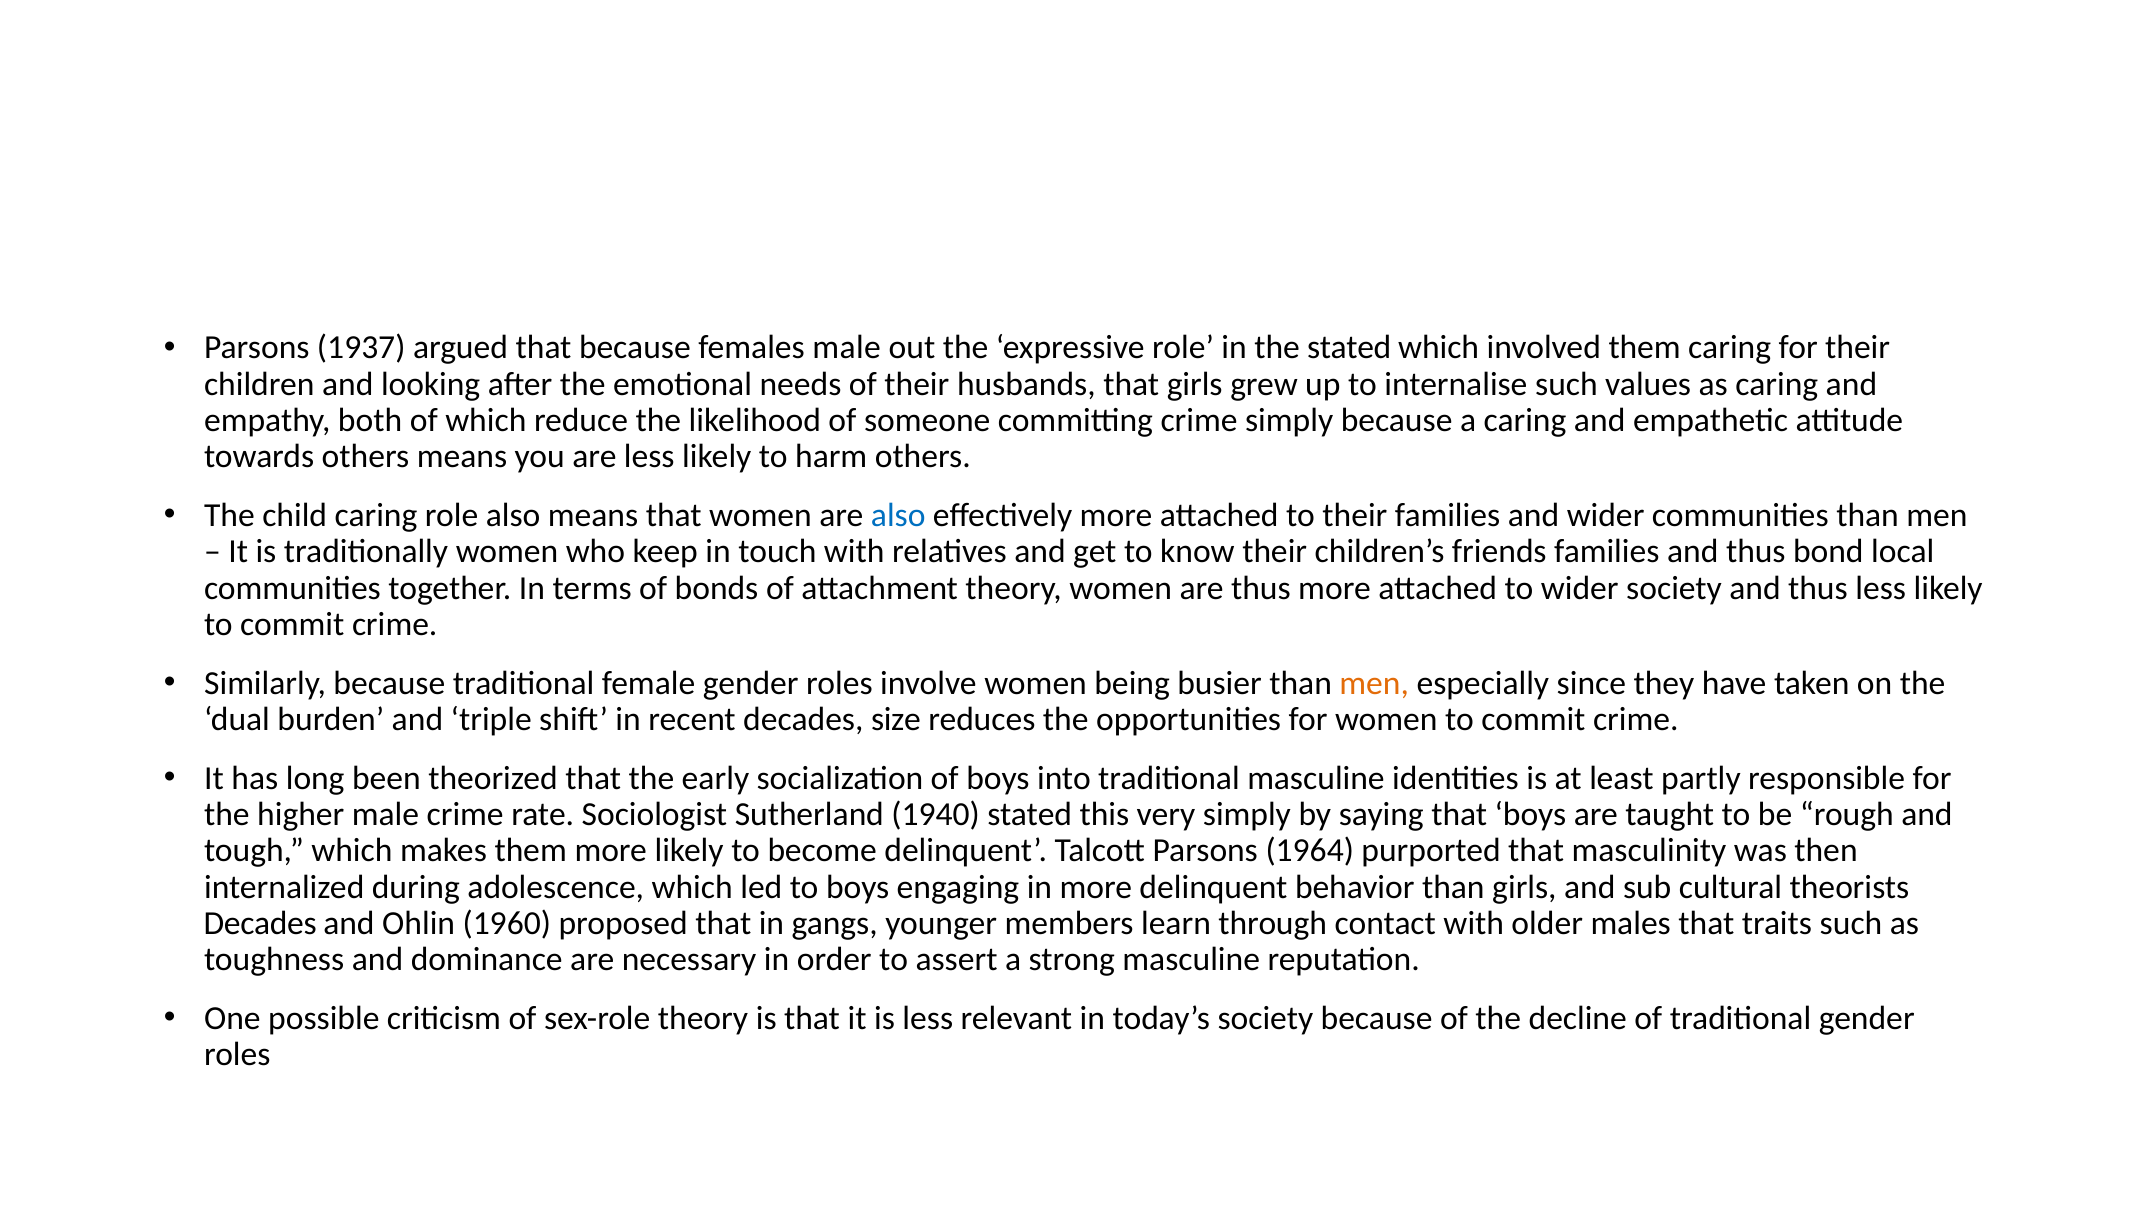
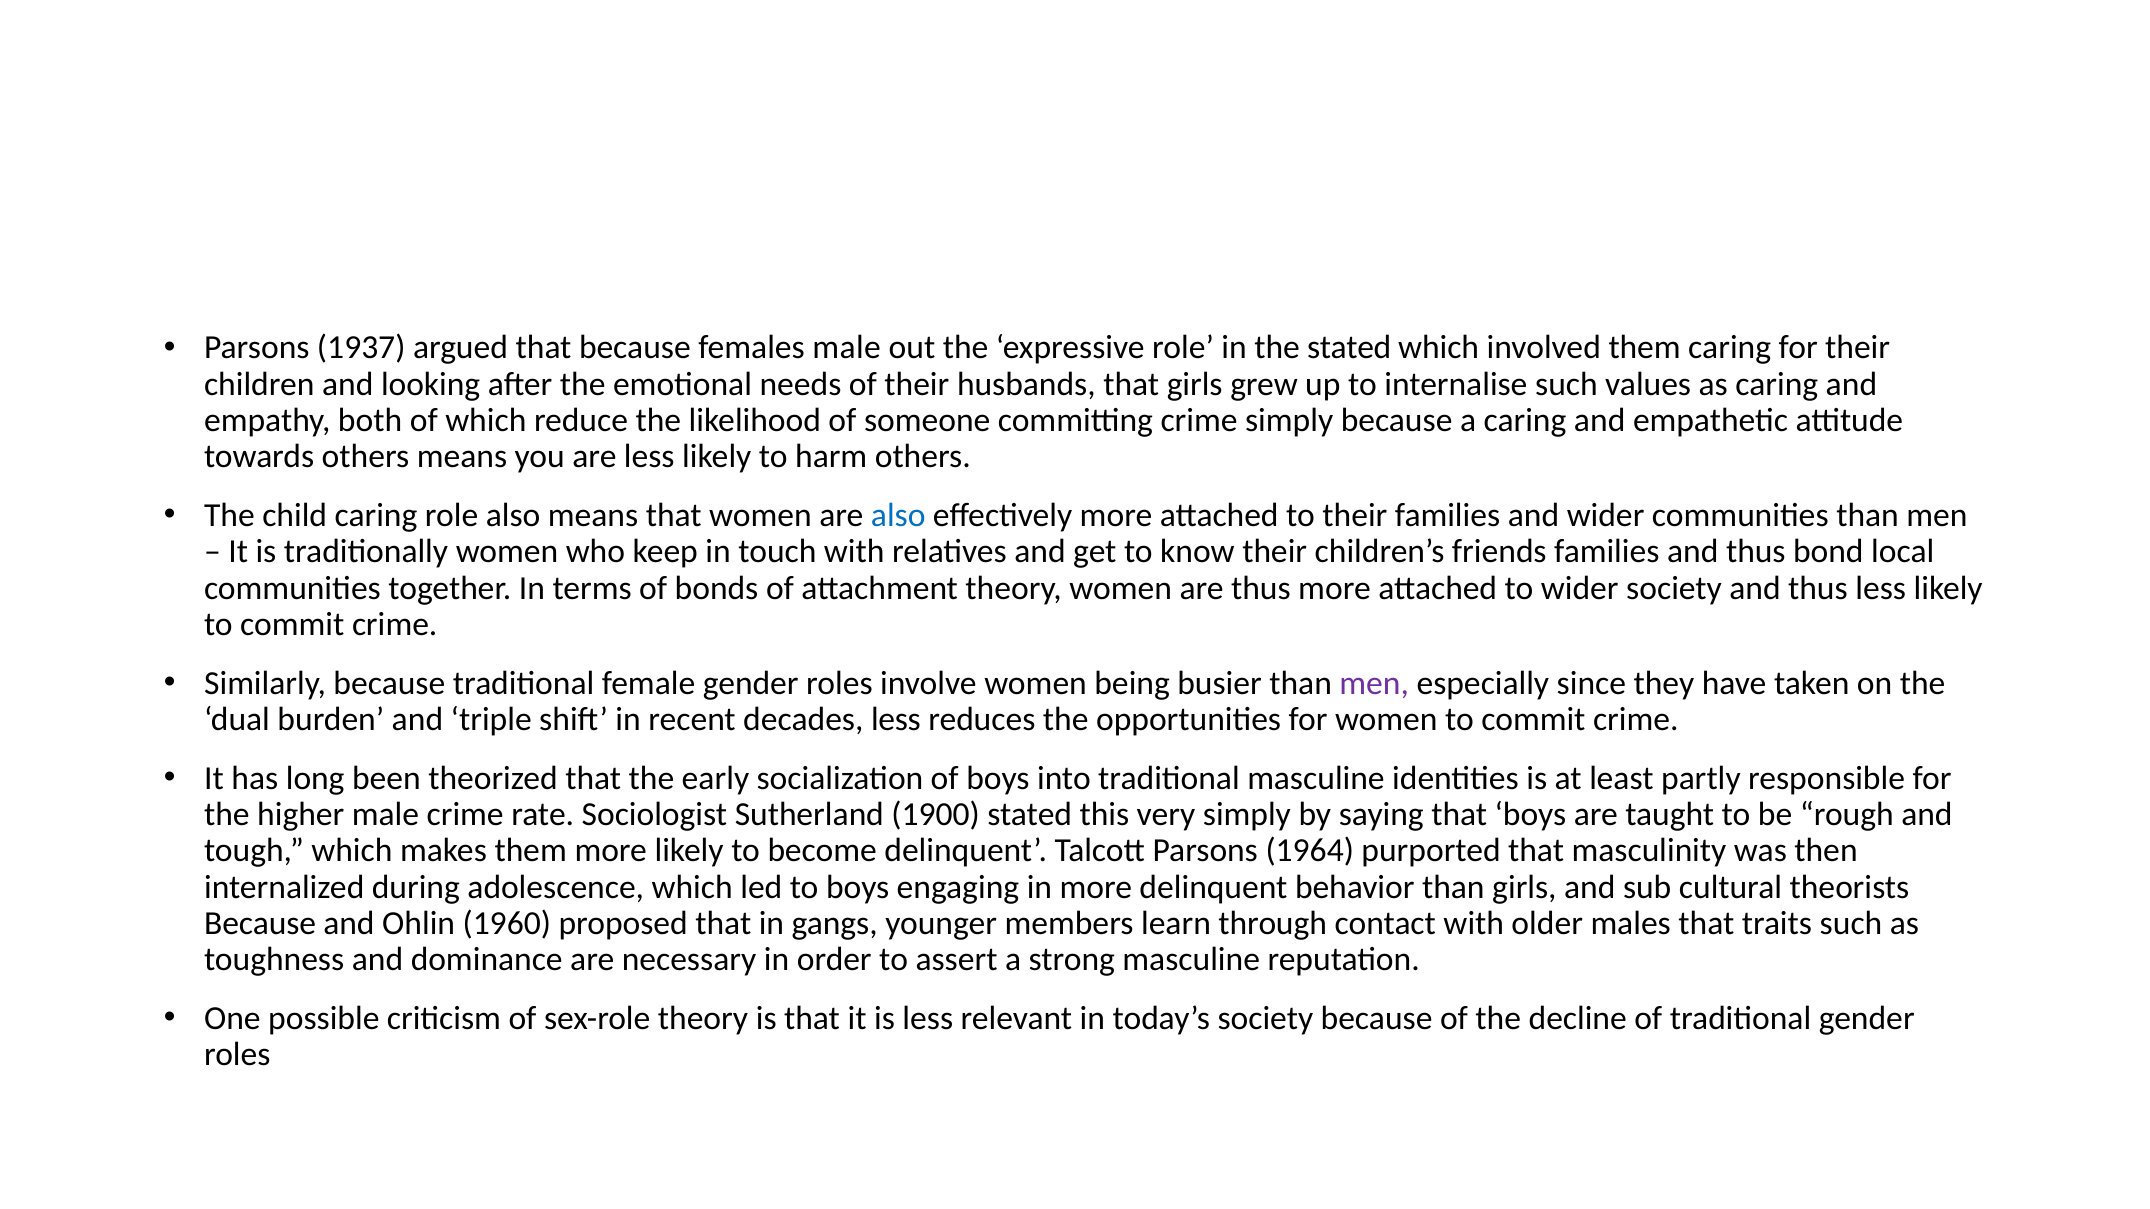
men at (1374, 683) colour: orange -> purple
decades size: size -> less
1940: 1940 -> 1900
Decades at (260, 924): Decades -> Because
